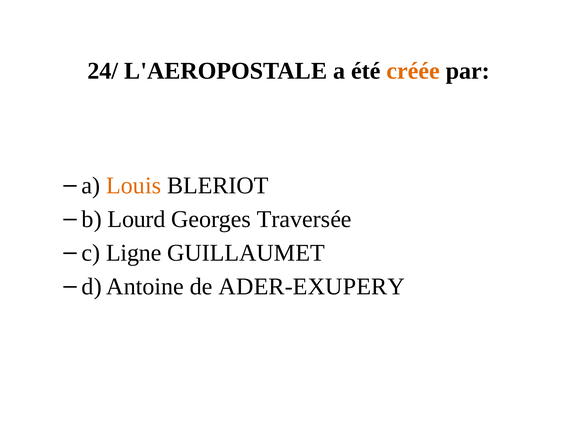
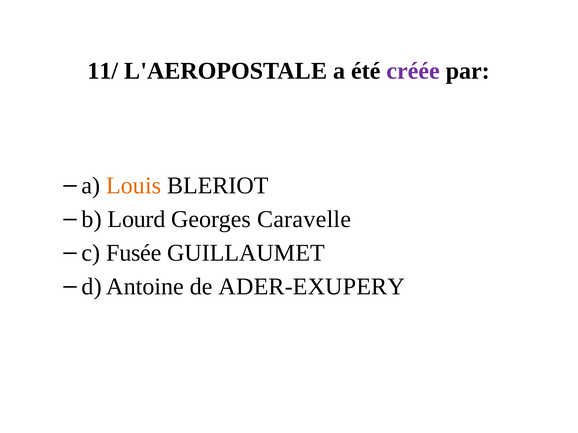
24/: 24/ -> 11/
créée colour: orange -> purple
Traversée: Traversée -> Caravelle
Ligne: Ligne -> Fusée
